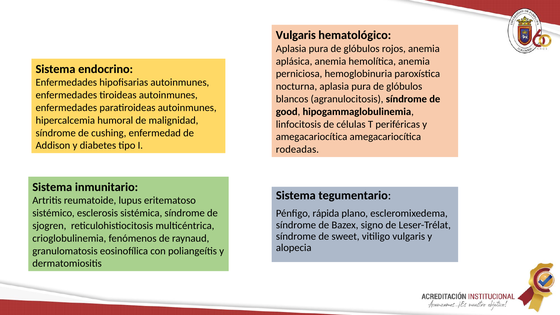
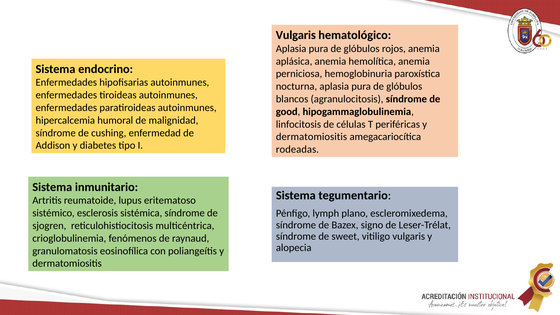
amegacariocítica at (312, 137): amegacariocítica -> dermatomiositis
rápida: rápida -> lymph
